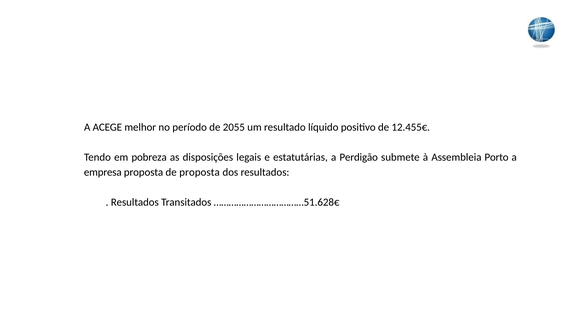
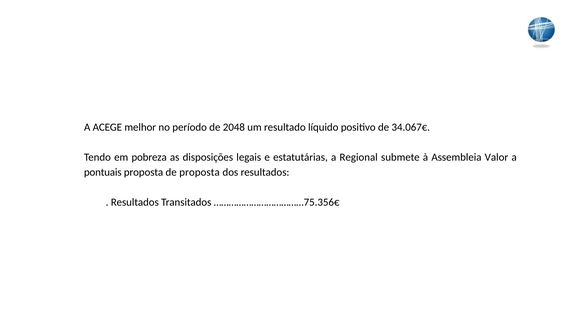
2055: 2055 -> 2048
12.455€: 12.455€ -> 34.067€
Perdigão: Perdigão -> Regional
Porto: Porto -> Valor
empresa: empresa -> pontuais
………………………………51.628€: ………………………………51.628€ -> ………………………………75.356€
